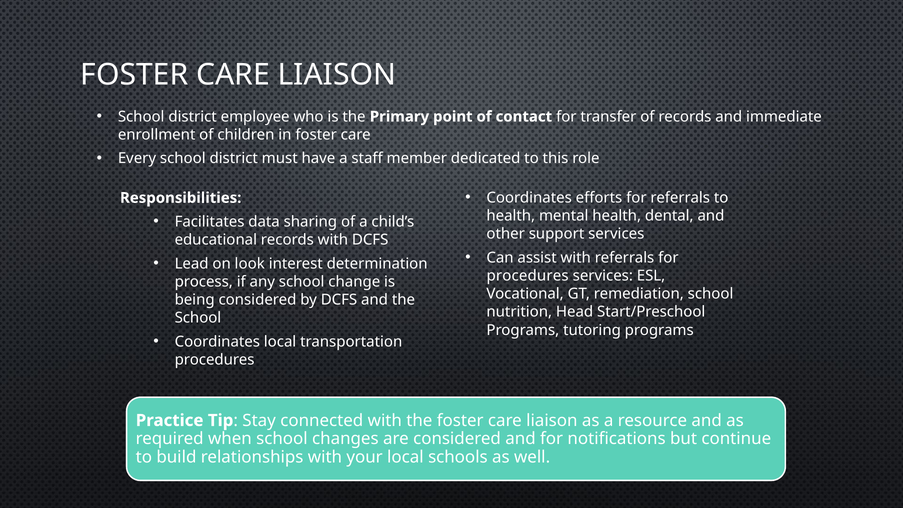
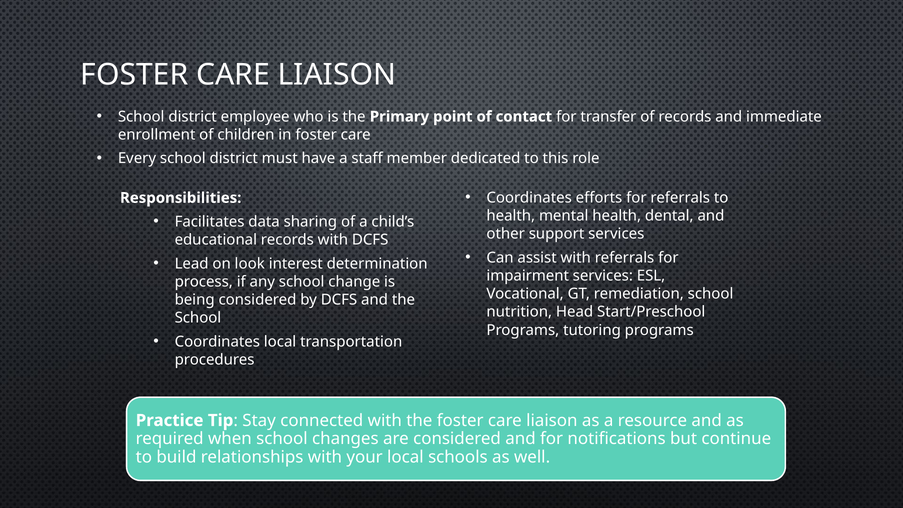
procedures at (528, 276): procedures -> impairment
